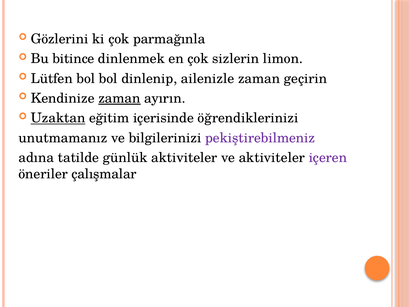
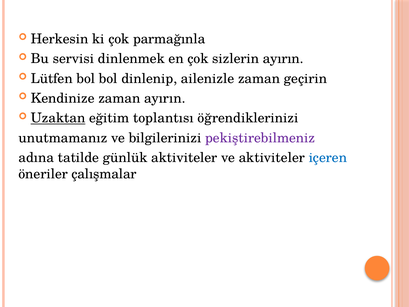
Gözlerini: Gözlerini -> Herkesin
bitince: bitince -> servisi
sizlerin limon: limon -> ayırın
zaman at (119, 98) underline: present -> none
içerisinde: içerisinde -> toplantısı
içeren colour: purple -> blue
